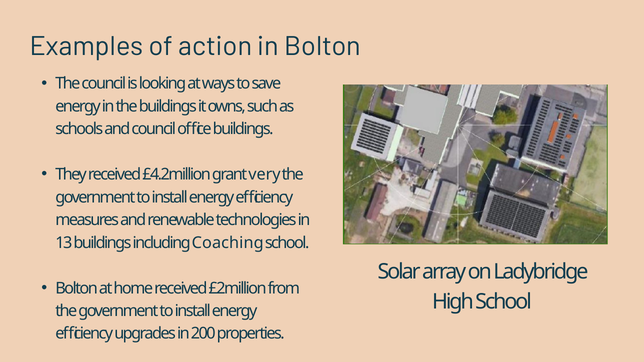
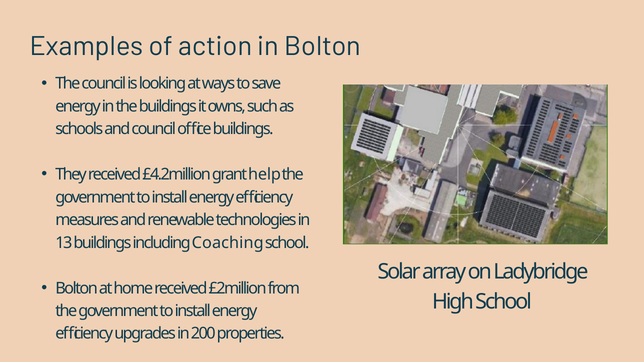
very: very -> help
